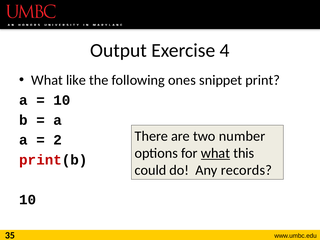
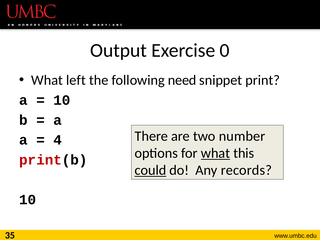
4: 4 -> 0
like: like -> left
ones: ones -> need
2: 2 -> 4
could underline: none -> present
